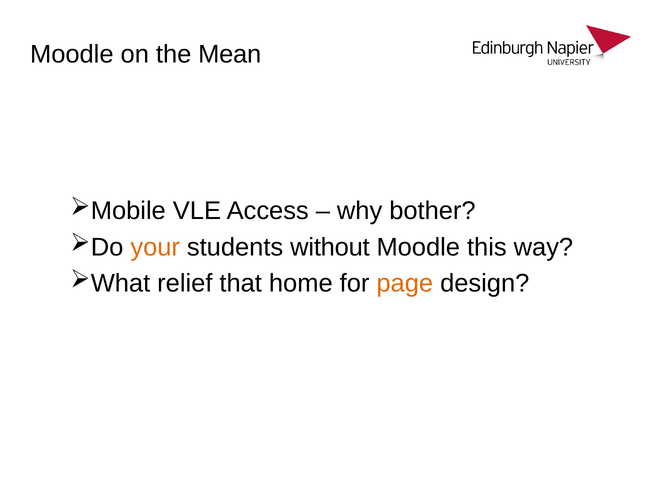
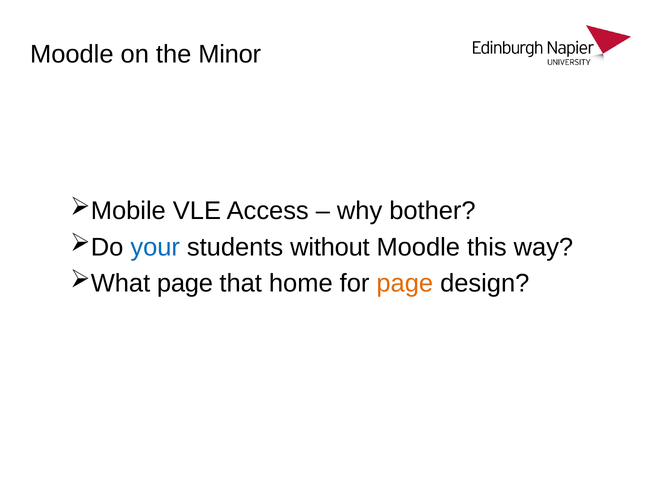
Mean: Mean -> Minor
your colour: orange -> blue
relief at (185, 283): relief -> page
